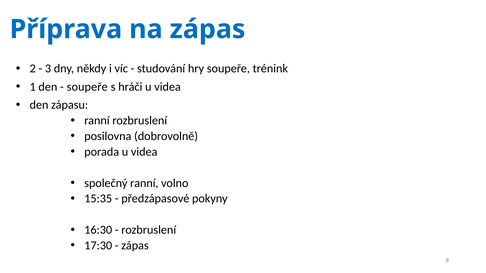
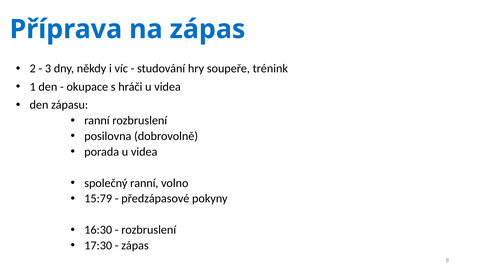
soupeře at (87, 87): soupeře -> okupace
15:35: 15:35 -> 15:79
